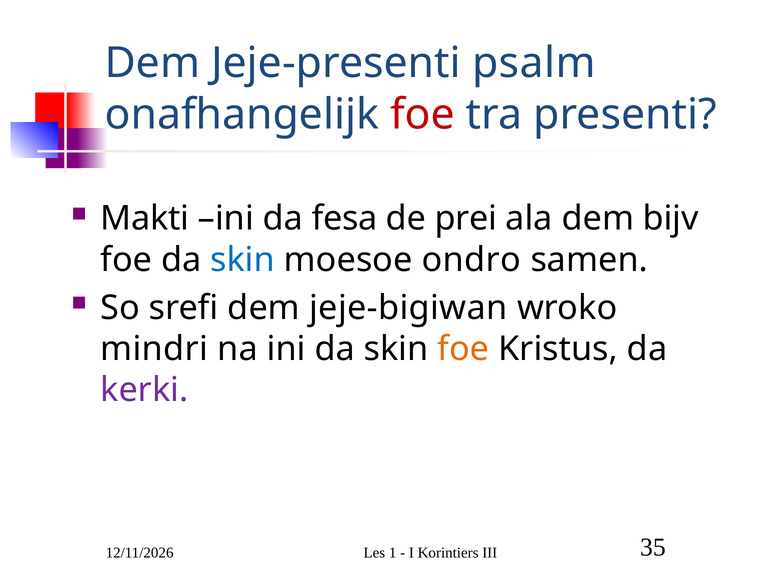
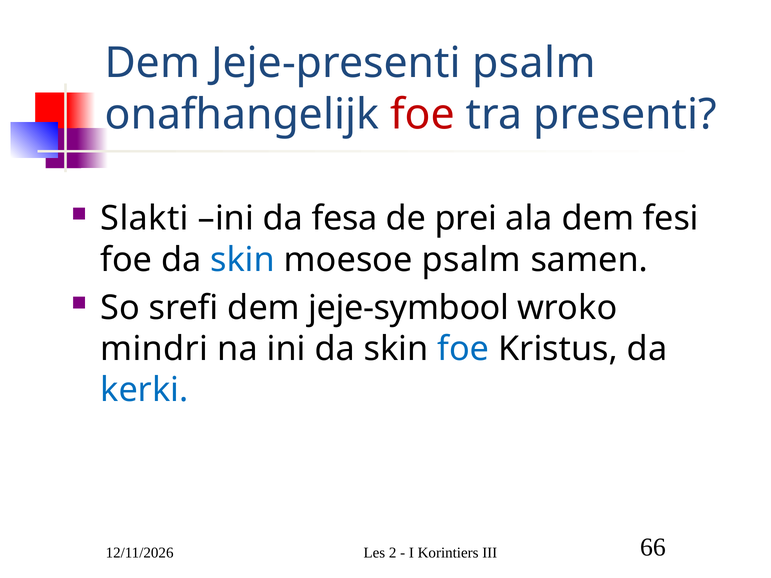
Makti: Makti -> Slakti
bijv: bijv -> fesi
moesoe ondro: ondro -> psalm
jeje-bigiwan: jeje-bigiwan -> jeje-symbool
foe at (463, 349) colour: orange -> blue
kerki colour: purple -> blue
1: 1 -> 2
35: 35 -> 66
